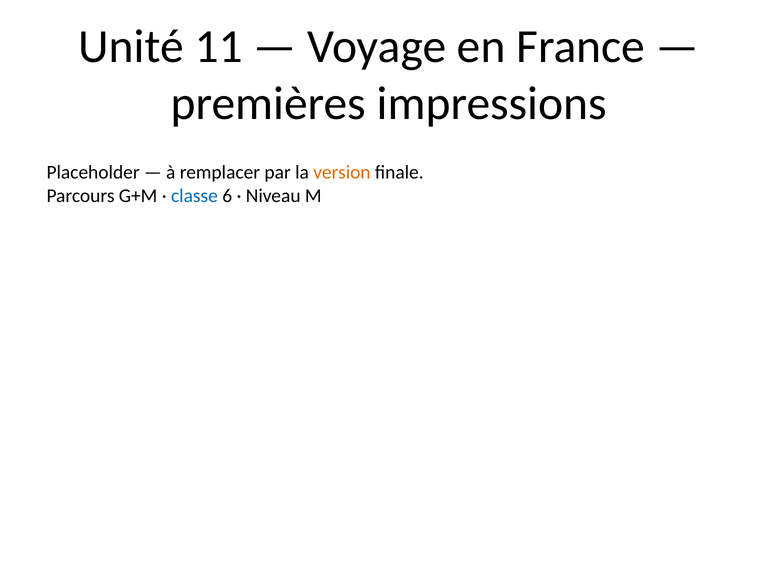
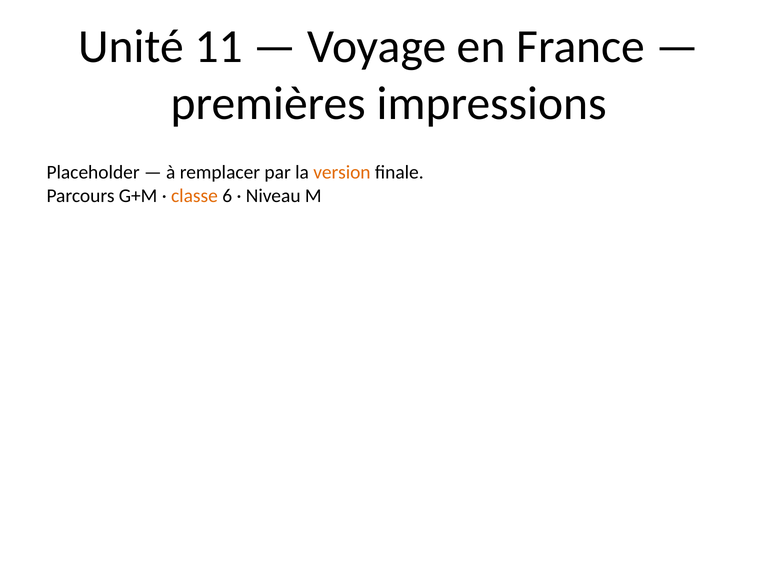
classe colour: blue -> orange
